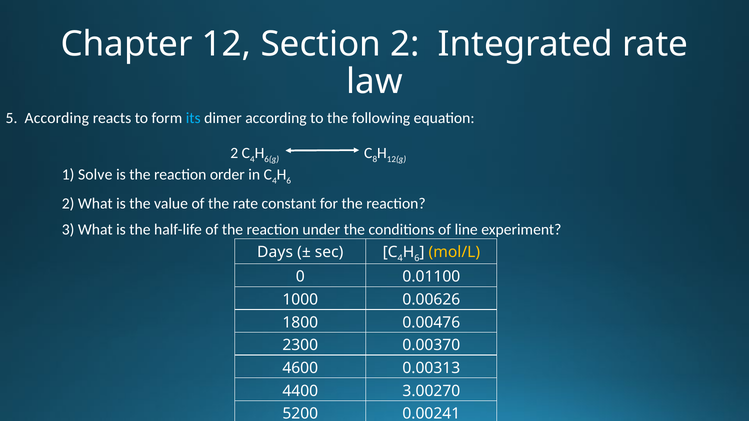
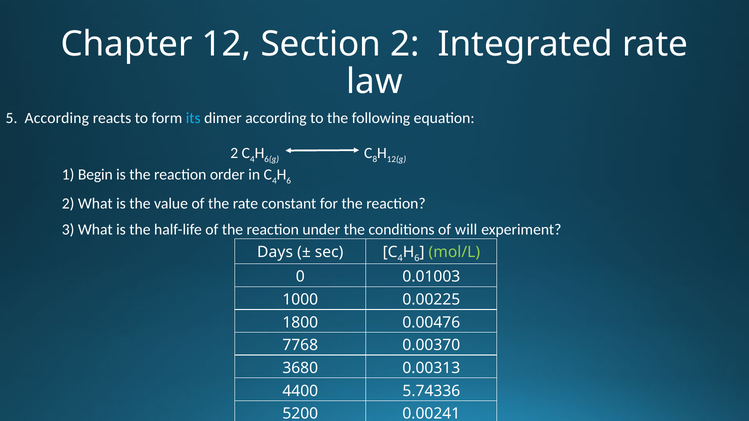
Solve: Solve -> Begin
line: line -> will
mol/L colour: yellow -> light green
0.01100: 0.01100 -> 0.01003
0.00626: 0.00626 -> 0.00225
2300: 2300 -> 7768
4600: 4600 -> 3680
3.00270: 3.00270 -> 5.74336
